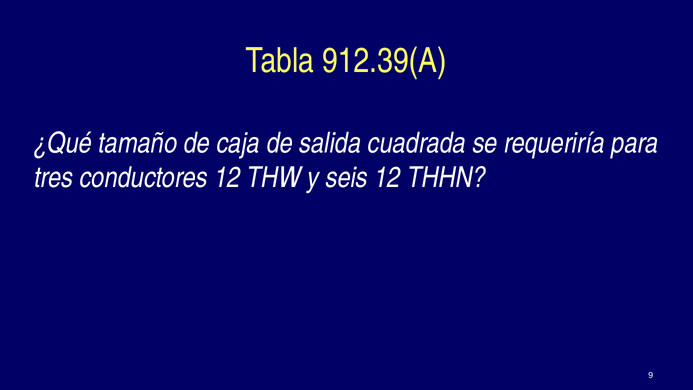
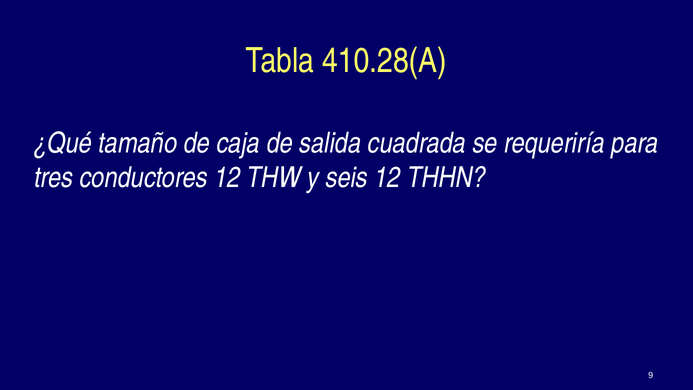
912.39(A: 912.39(A -> 410.28(A
